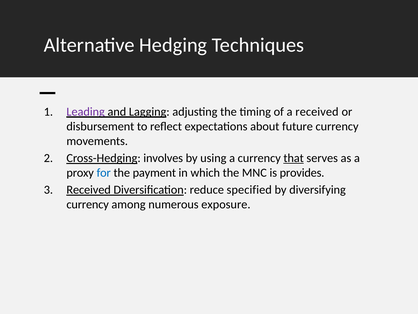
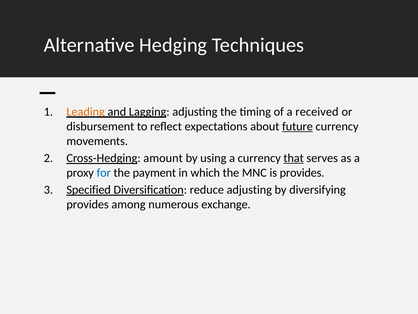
Leading colour: purple -> orange
future underline: none -> present
involves: involves -> amount
Received at (89, 190): Received -> Specified
reduce specified: specified -> adjusting
currency at (88, 204): currency -> provides
exposure: exposure -> exchange
